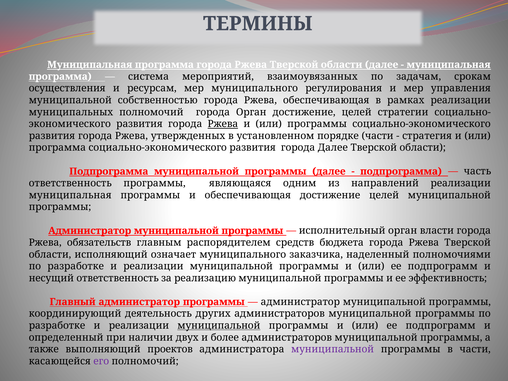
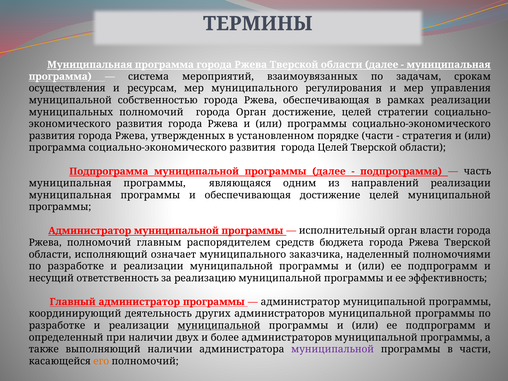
Ржева at (223, 124) underline: present -> none
города Далее: Далее -> Целей
ответственность at (70, 183): ответственность -> муниципальная
Ржева обязательств: обязательств -> полномочий
выполняющий проектов: проектов -> наличии
его colour: purple -> orange
